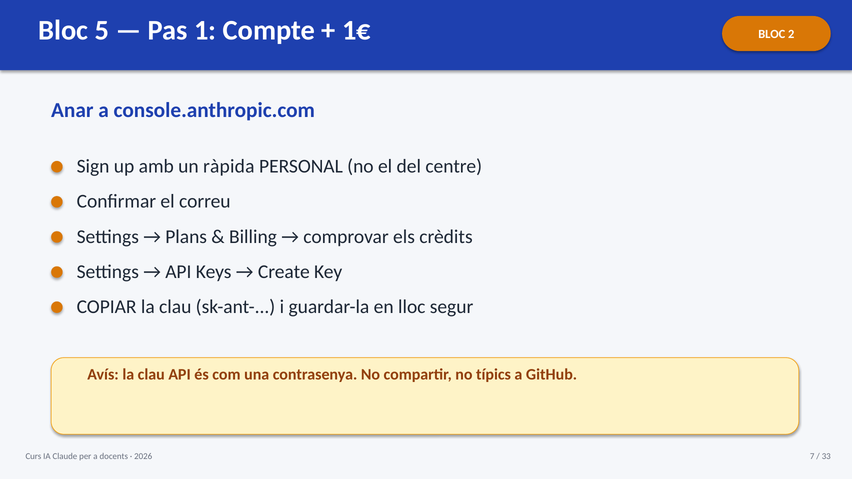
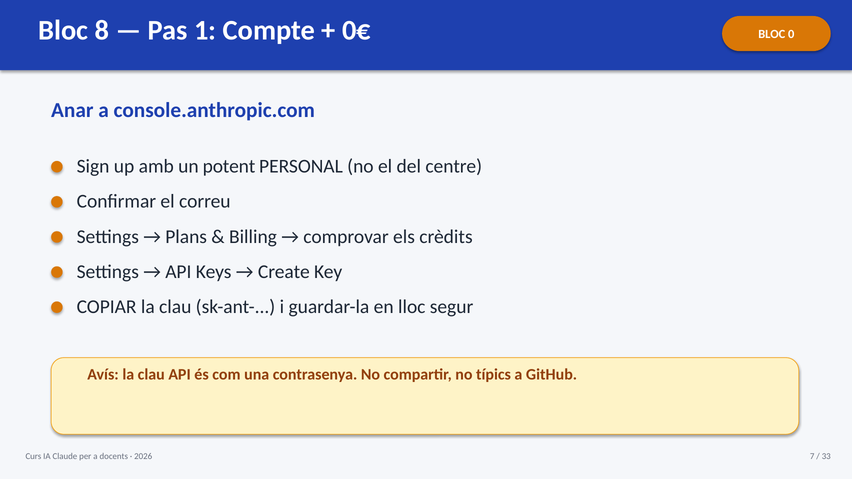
5: 5 -> 8
1€: 1€ -> 0€
2: 2 -> 0
ràpida: ràpida -> potent
